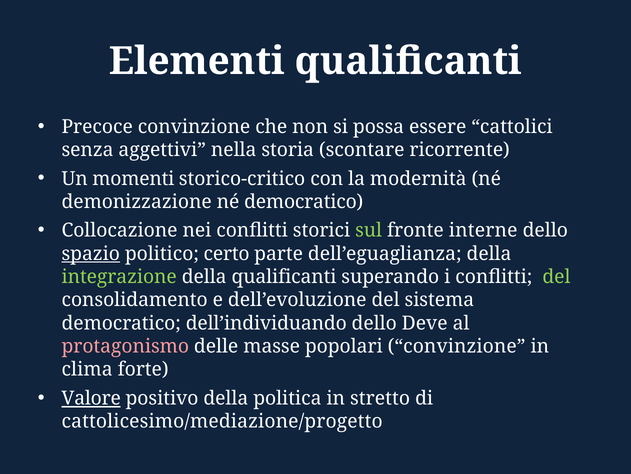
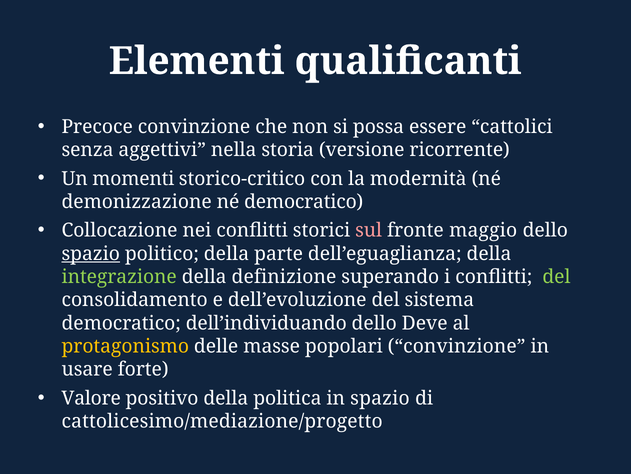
scontare: scontare -> versione
sul colour: light green -> pink
interne: interne -> maggio
politico certo: certo -> della
della qualificanti: qualificanti -> definizione
protagonismo colour: pink -> yellow
clima: clima -> usare
Valore underline: present -> none
in stretto: stretto -> spazio
